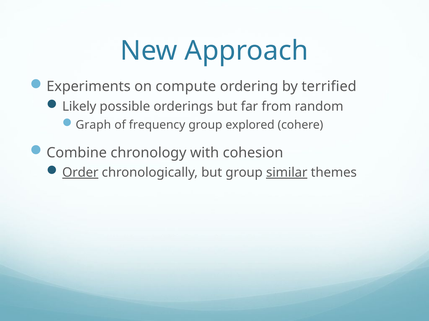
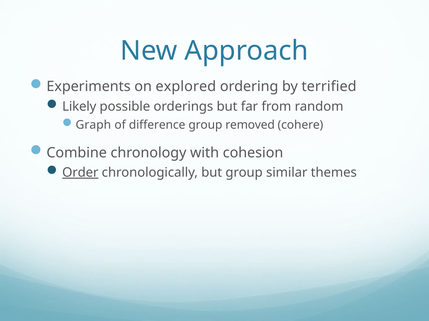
compute: compute -> explored
frequency: frequency -> difference
explored: explored -> removed
similar underline: present -> none
